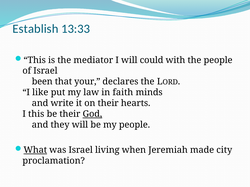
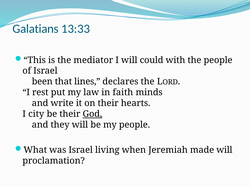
Establish: Establish -> Galatians
your: your -> lines
like: like -> rest
I this: this -> city
What underline: present -> none
made city: city -> will
